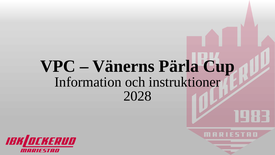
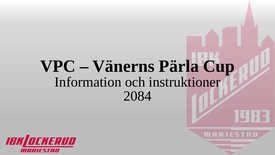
2028: 2028 -> 2084
